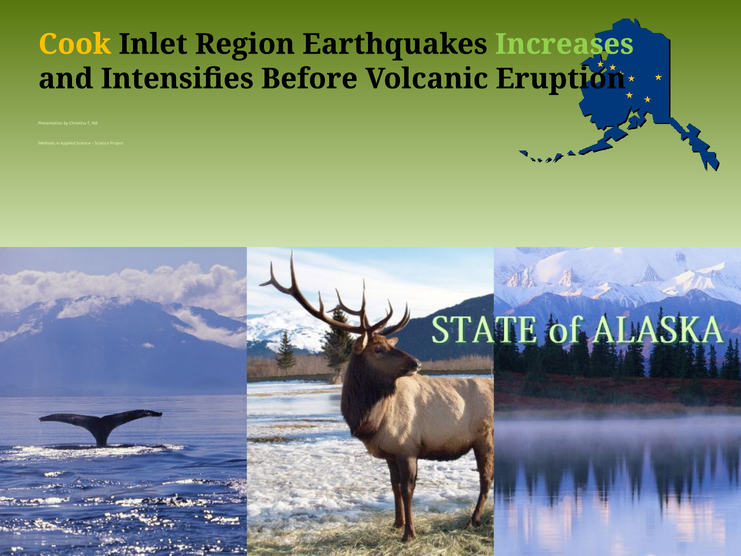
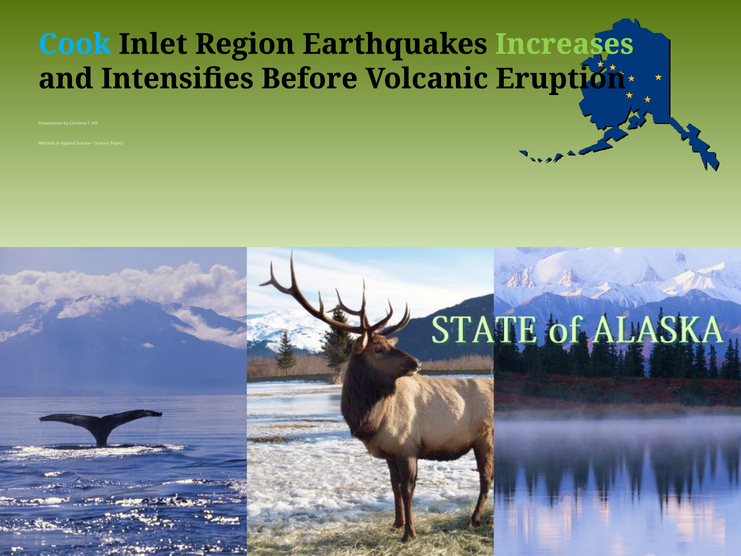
Cook colour: yellow -> light blue
